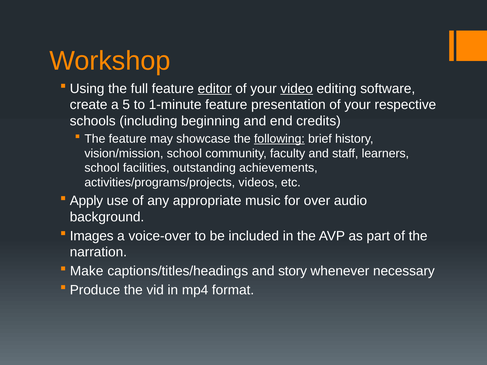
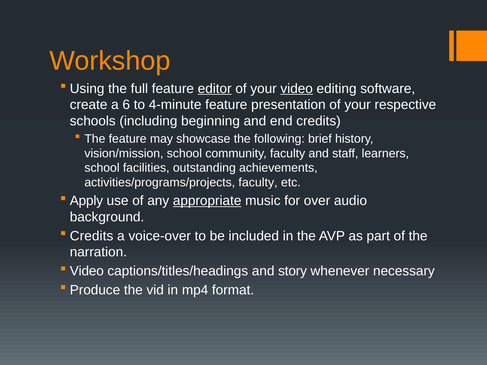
5: 5 -> 6
1-minute: 1-minute -> 4-minute
following underline: present -> none
activities/programs/projects videos: videos -> faculty
appropriate underline: none -> present
Images at (92, 236): Images -> Credits
Make at (87, 271): Make -> Video
